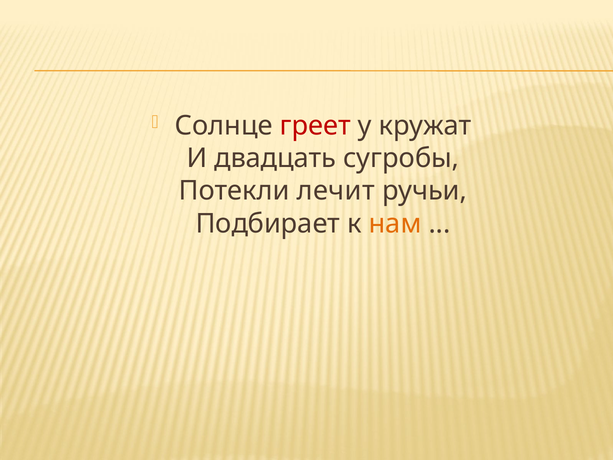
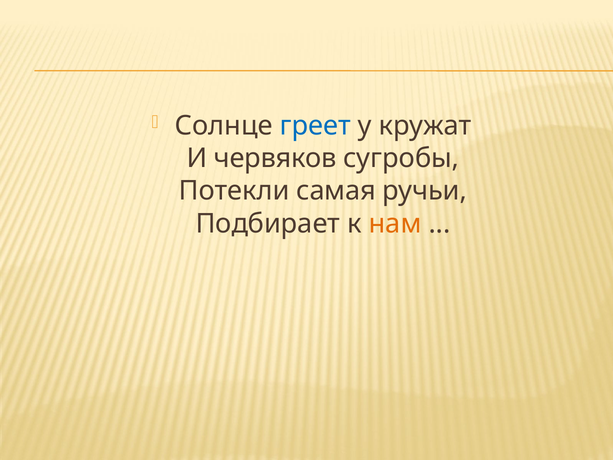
греет colour: red -> blue
двадцать: двадцать -> червяков
лечит: лечит -> самая
